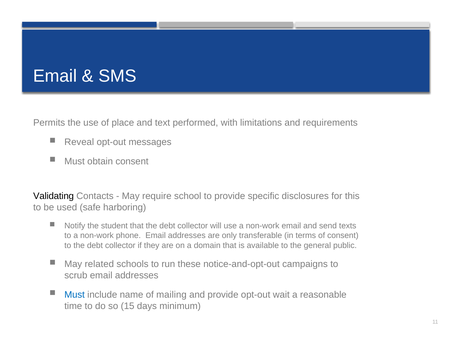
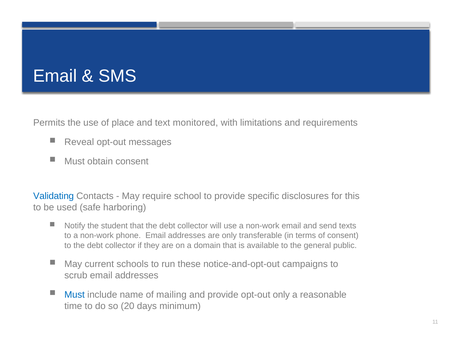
performed: performed -> monitored
Validating colour: black -> blue
related: related -> current
opt-out wait: wait -> only
15: 15 -> 20
